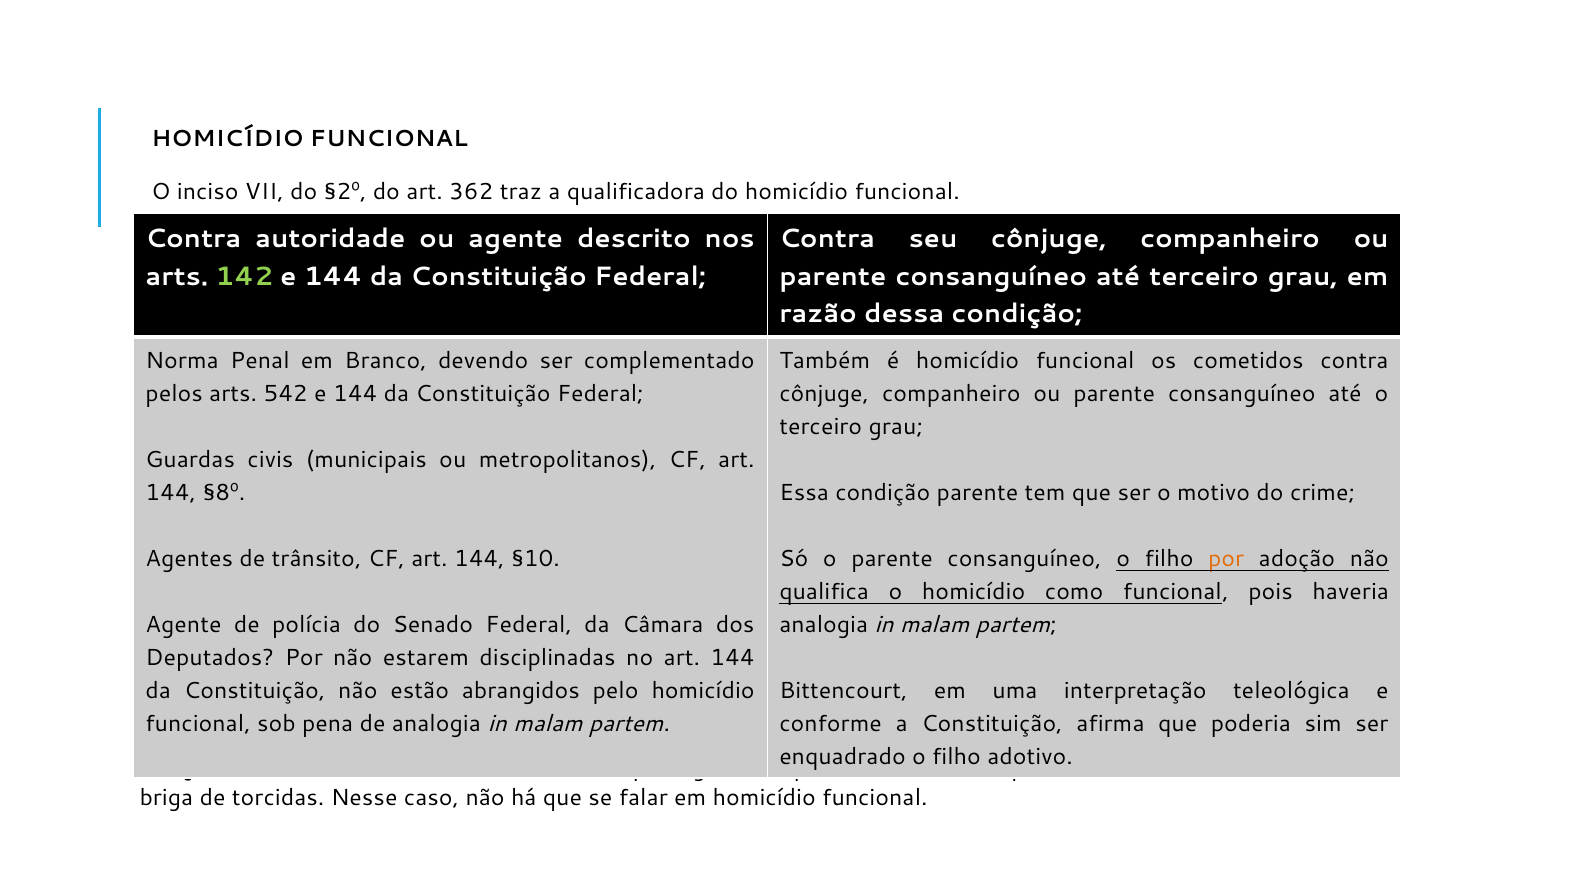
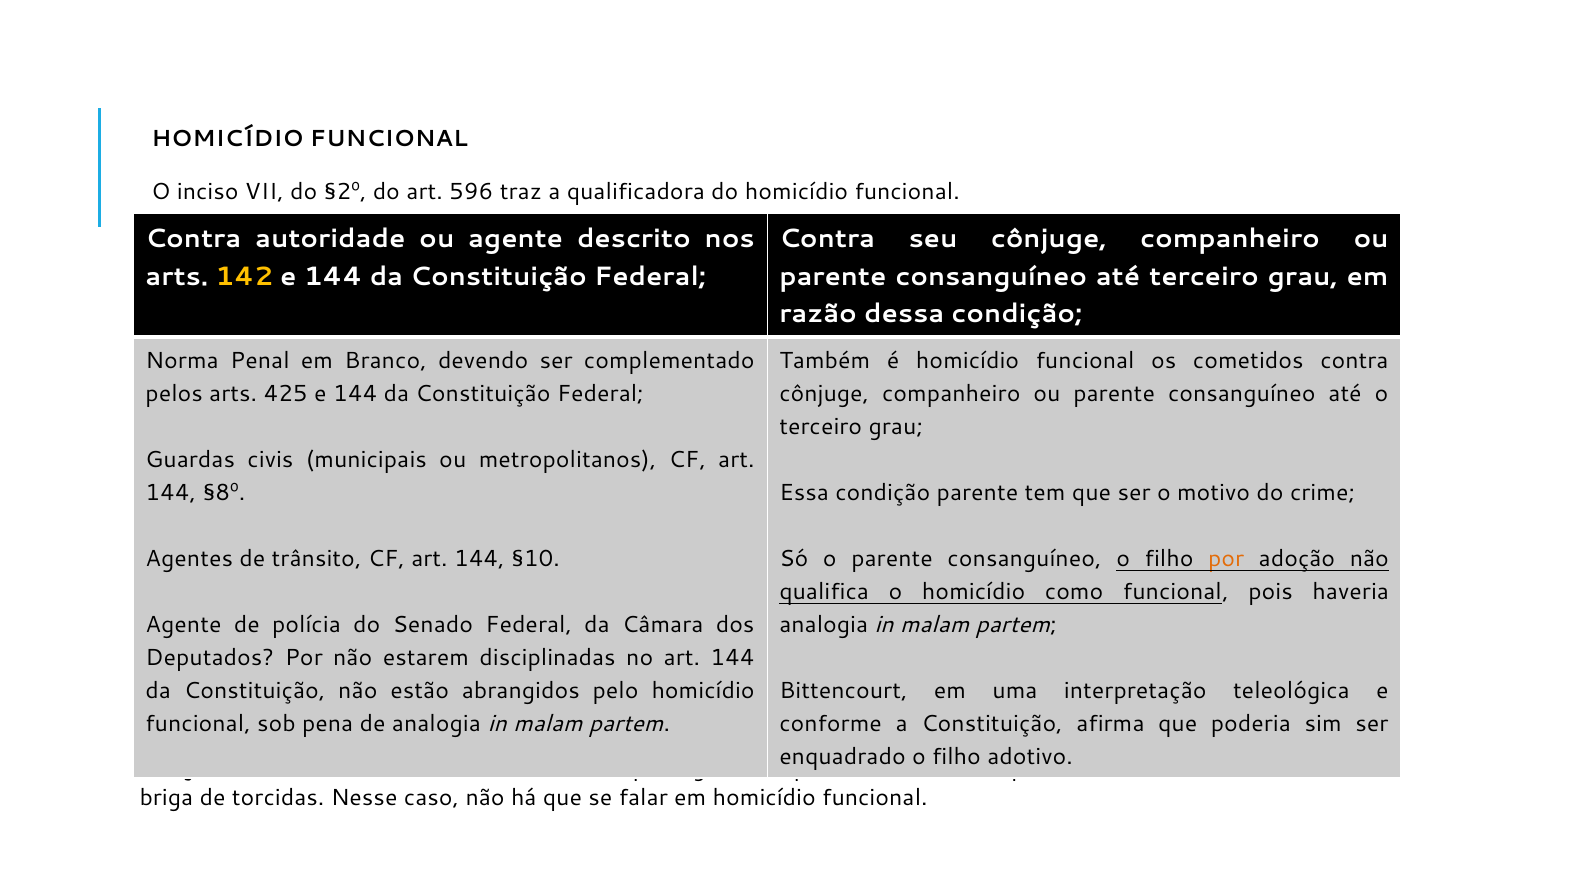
362: 362 -> 596
142 colour: light green -> yellow
542: 542 -> 425
